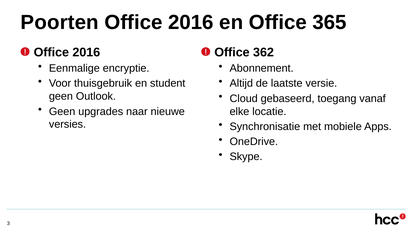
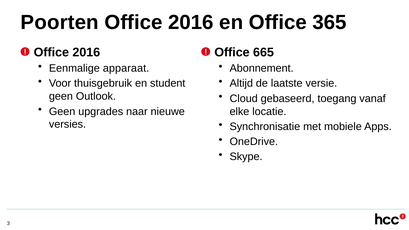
362: 362 -> 665
encryptie: encryptie -> apparaat
